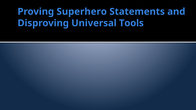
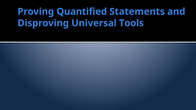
Superhero: Superhero -> Quantified
